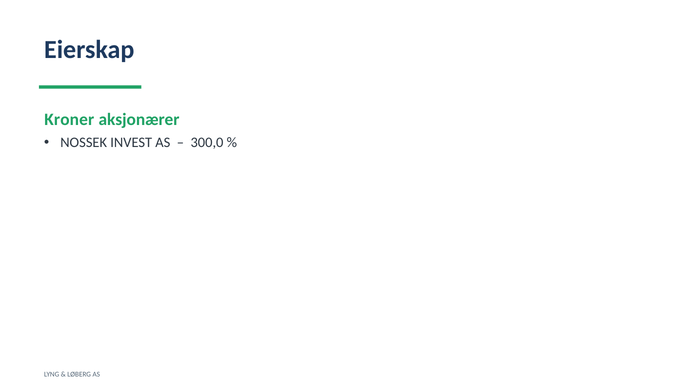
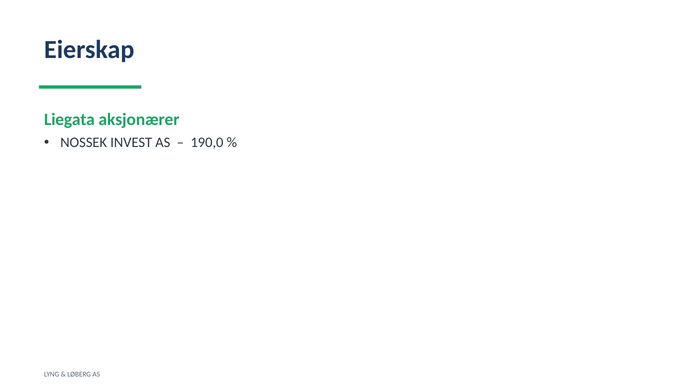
Kroner: Kroner -> Liegata
300,0: 300,0 -> 190,0
